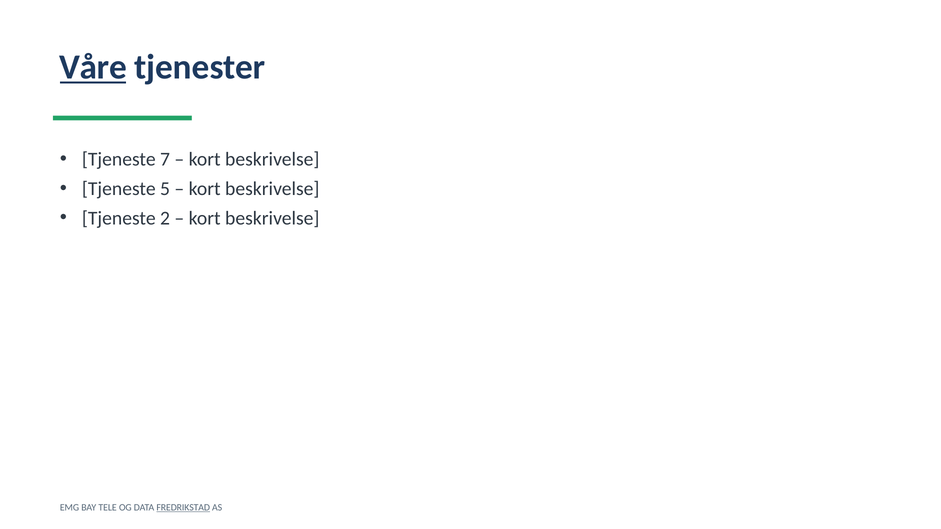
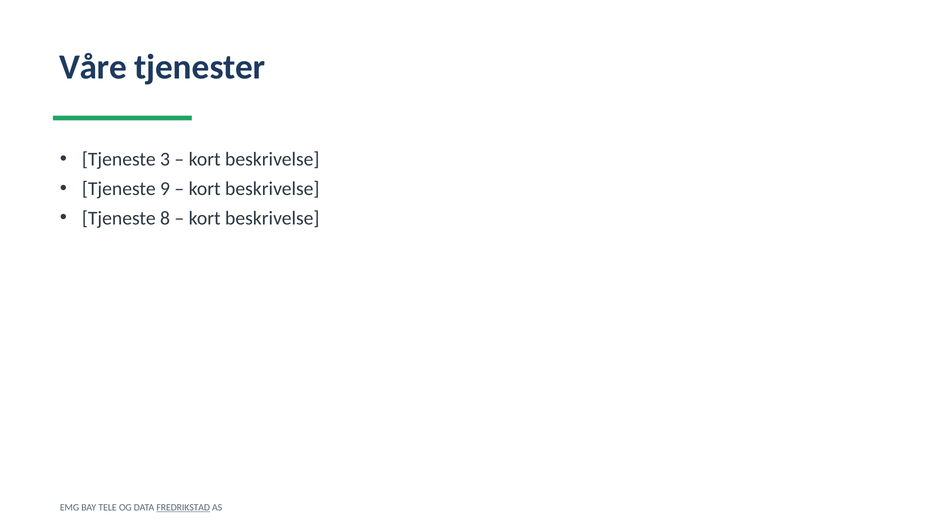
Våre underline: present -> none
7: 7 -> 3
5: 5 -> 9
2: 2 -> 8
